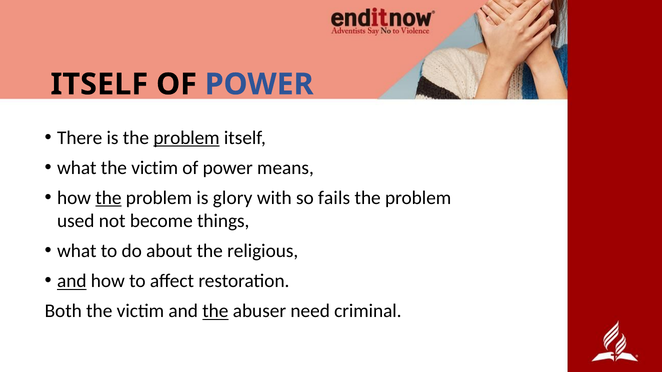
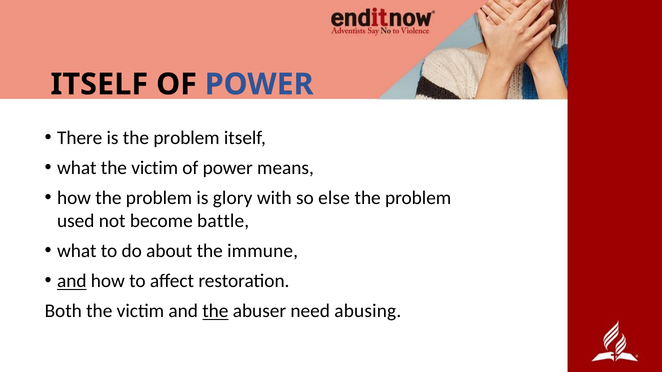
problem at (187, 138) underline: present -> none
the at (108, 198) underline: present -> none
fails: fails -> else
things: things -> battle
religious: religious -> immune
criminal: criminal -> abusing
